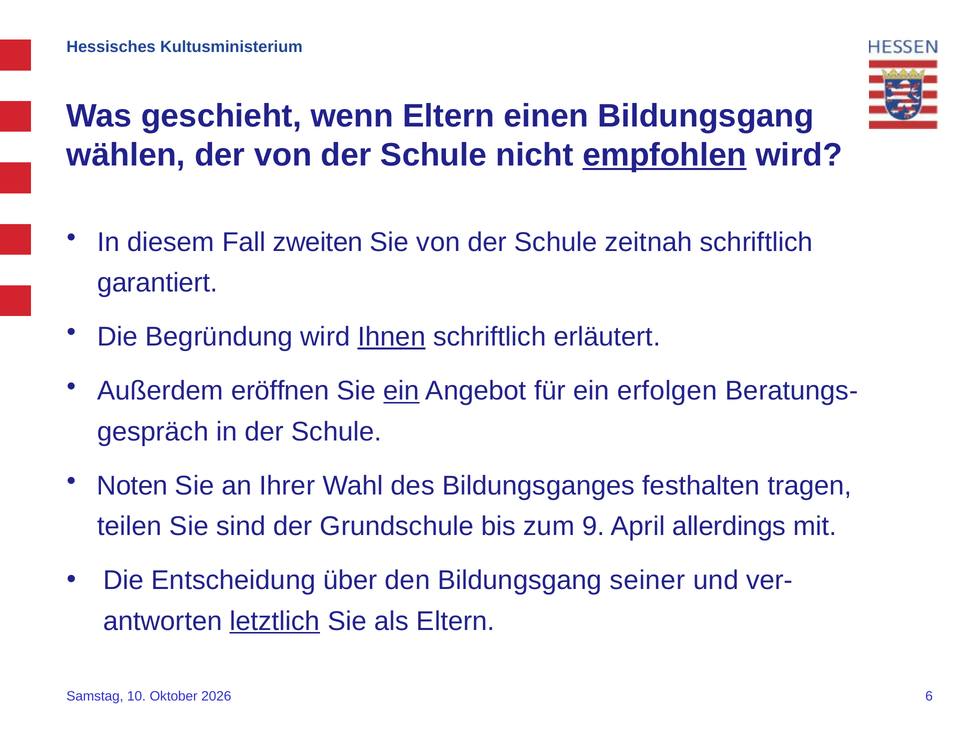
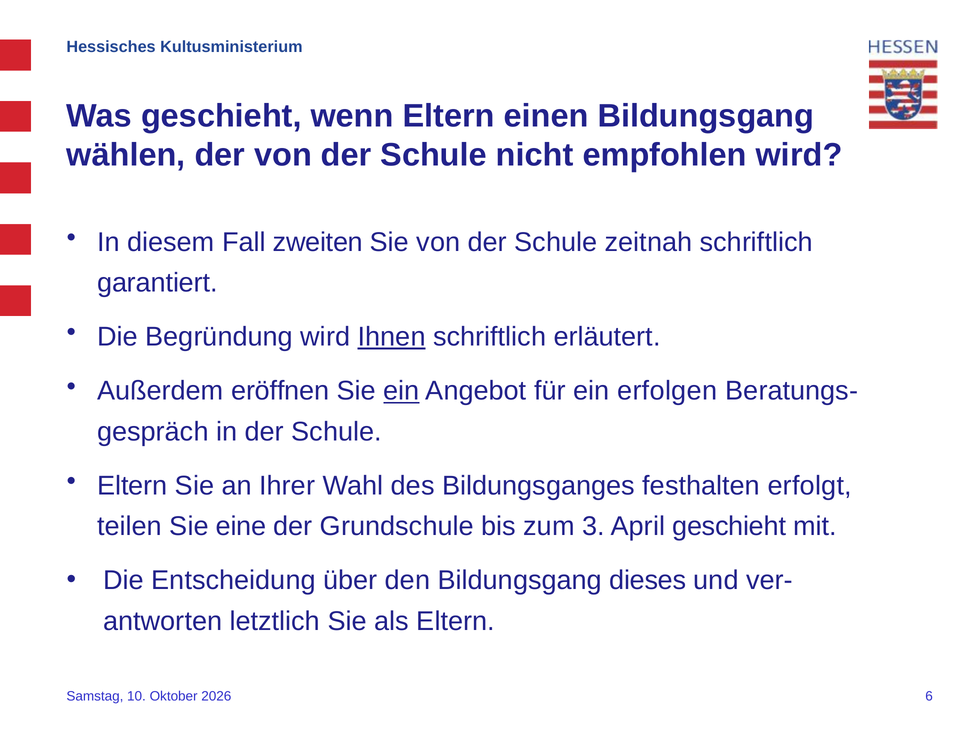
empfohlen underline: present -> none
Noten at (132, 486): Noten -> Eltern
tragen: tragen -> erfolgt
sind: sind -> eine
9: 9 -> 3
April allerdings: allerdings -> geschieht
seiner: seiner -> dieses
letztlich underline: present -> none
